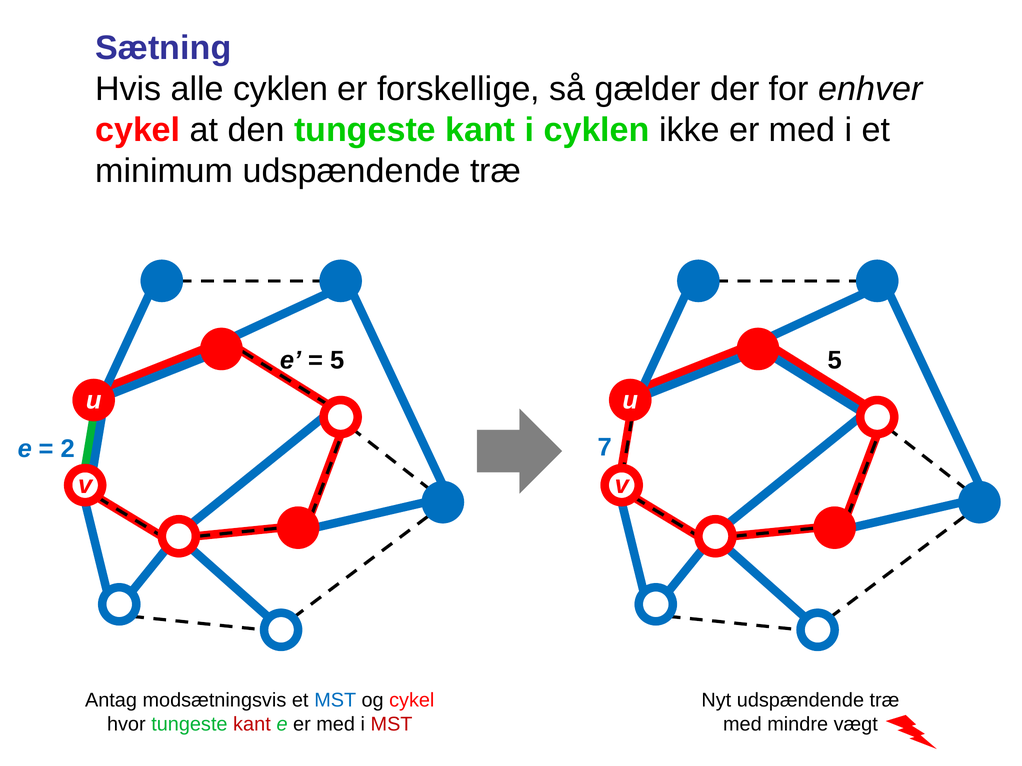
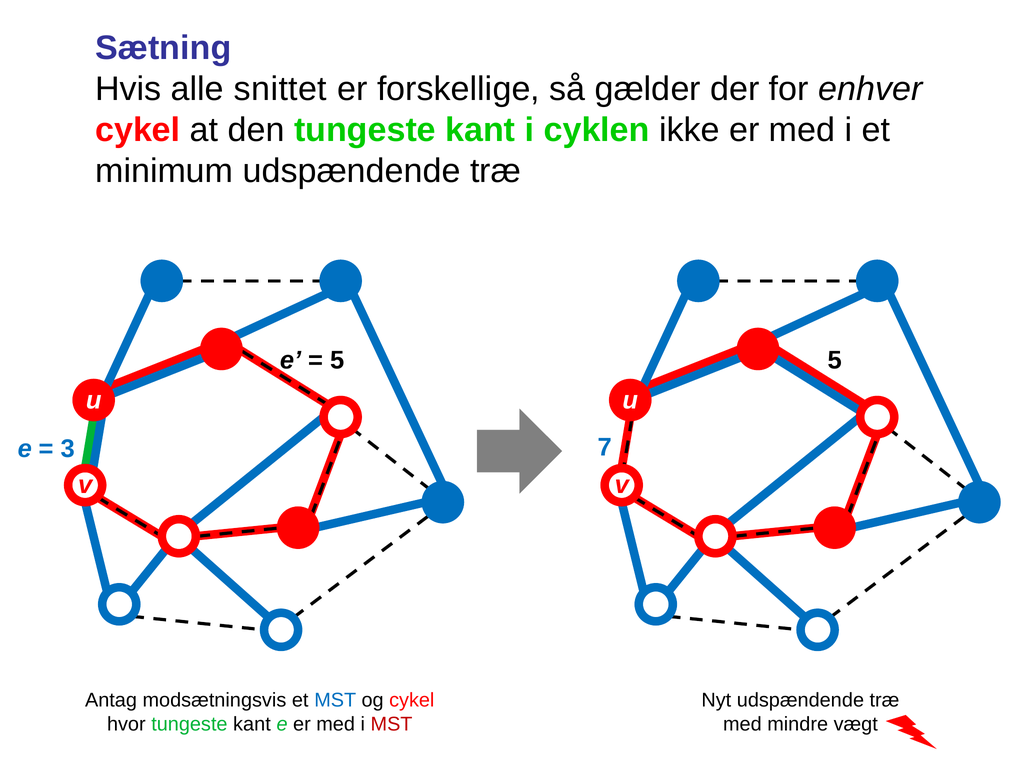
alle cyklen: cyklen -> snittet
2: 2 -> 3
kant at (252, 725) colour: red -> black
